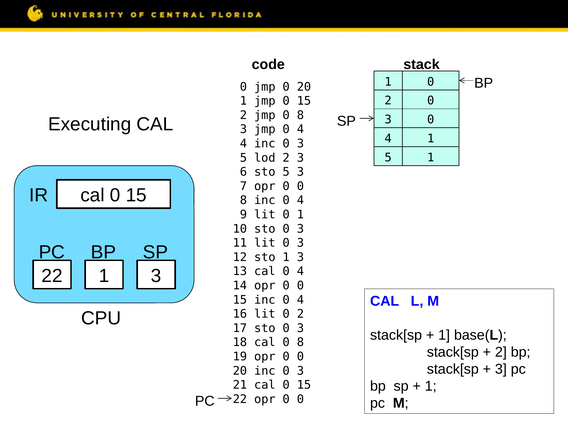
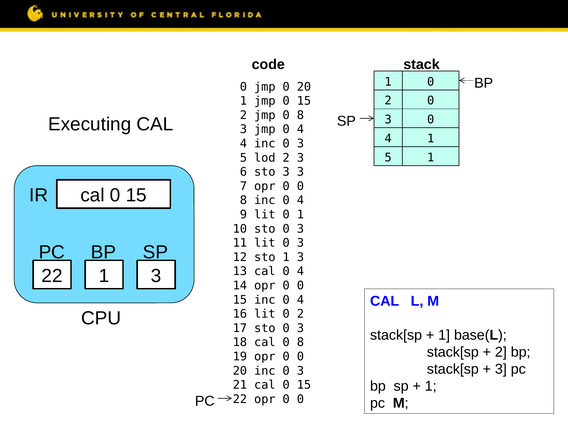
sto 5: 5 -> 3
